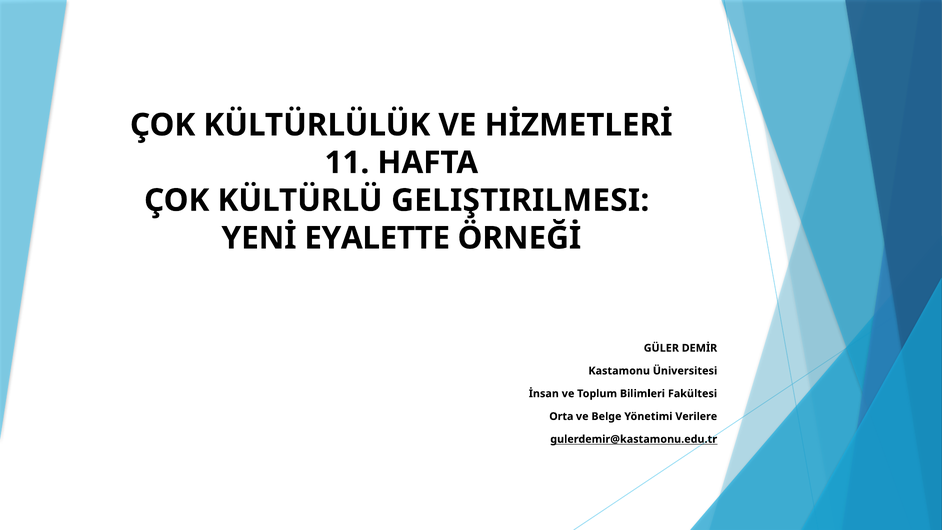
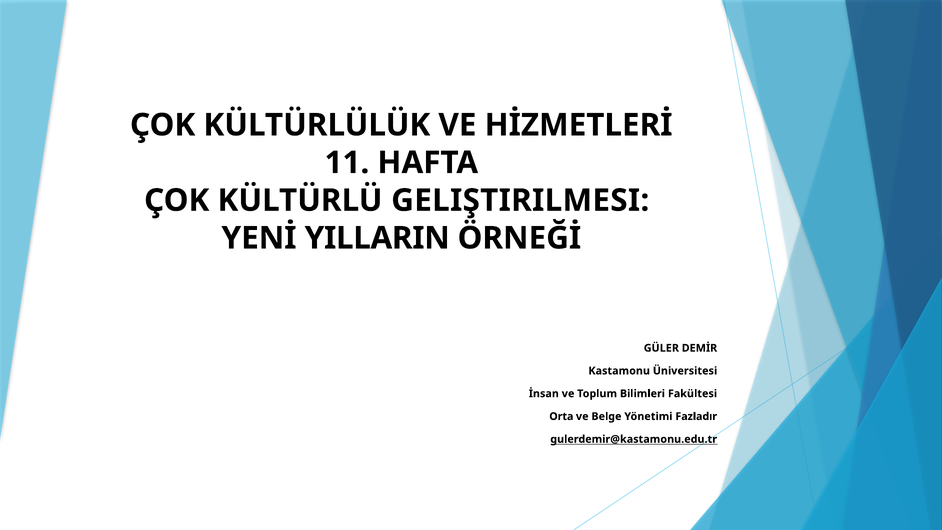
EYALETTE: EYALETTE -> YILLARIN
Verilere: Verilere -> Fazladır
